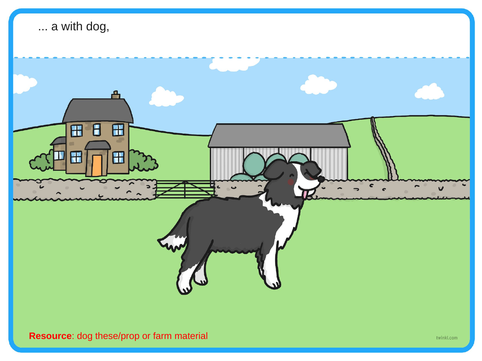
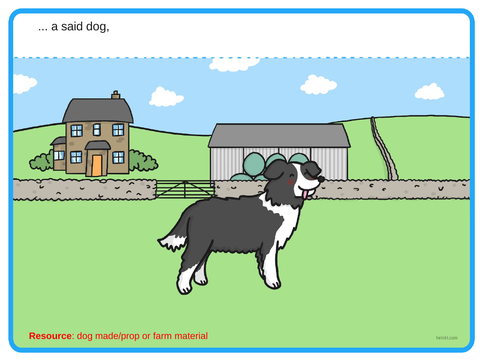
with: with -> said
these/prop: these/prop -> made/prop
